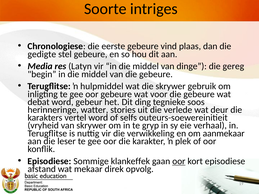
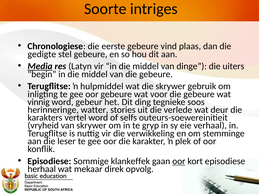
Media underline: none -> present
gereg: gereg -> uiters
debat: debat -> vinnig
aanmekaar: aanmekaar -> stemminge
afstand: afstand -> herhaal
